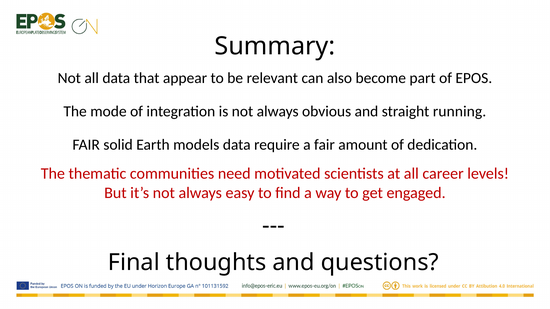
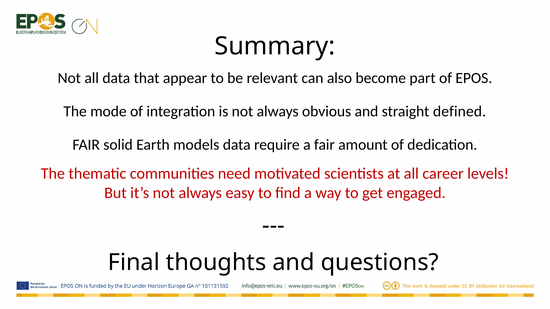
running: running -> defined
